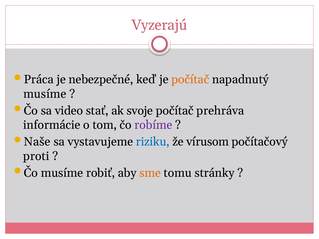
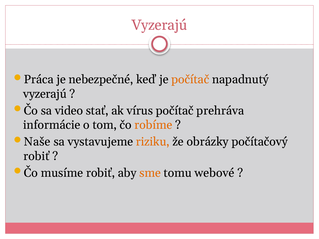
musíme at (45, 94): musíme -> vyzerajú
svoje: svoje -> vírus
robíme colour: purple -> orange
riziku colour: blue -> orange
vírusom: vírusom -> obrázky
proti at (36, 156): proti -> robiť
stránky: stránky -> webové
